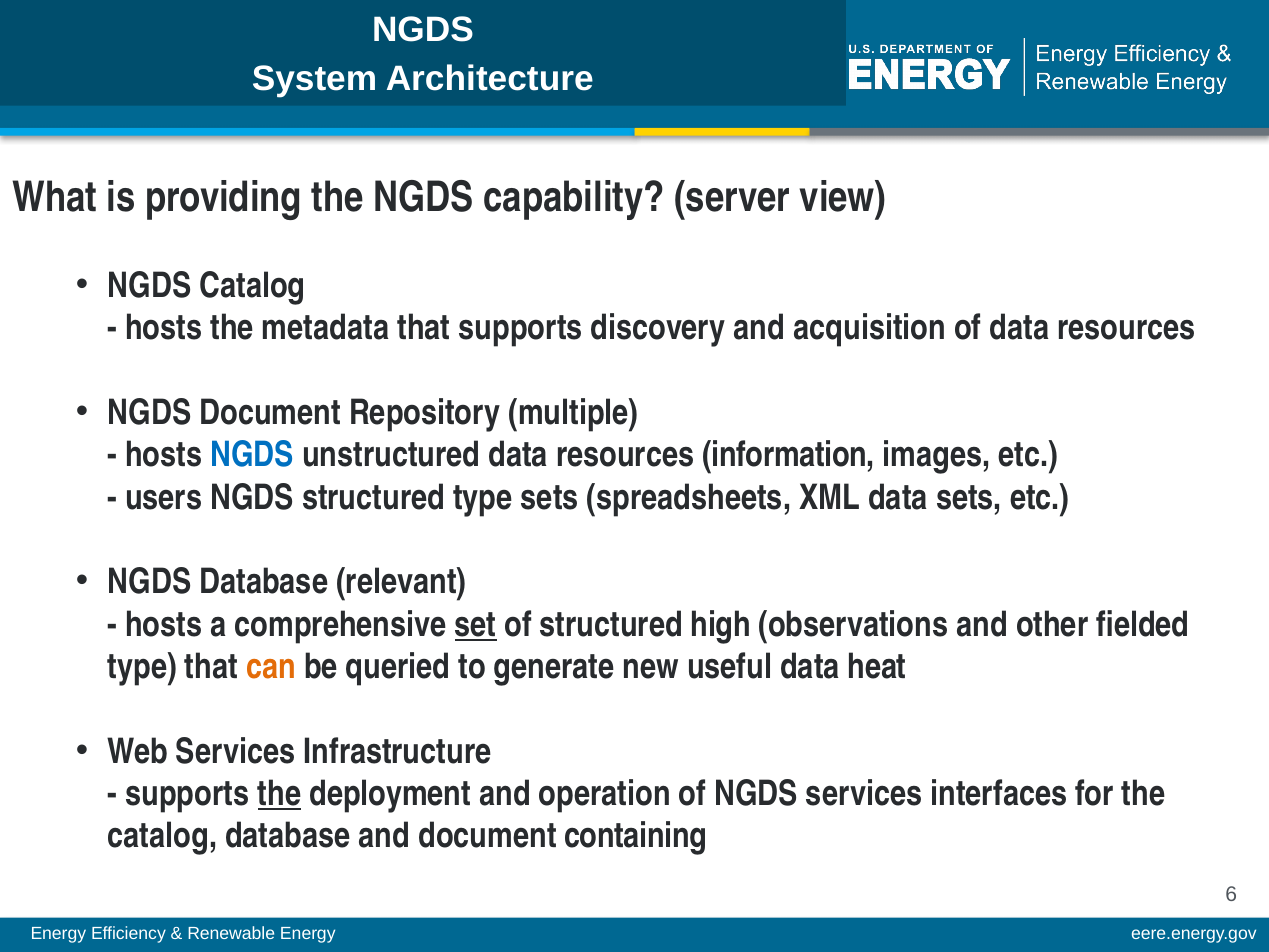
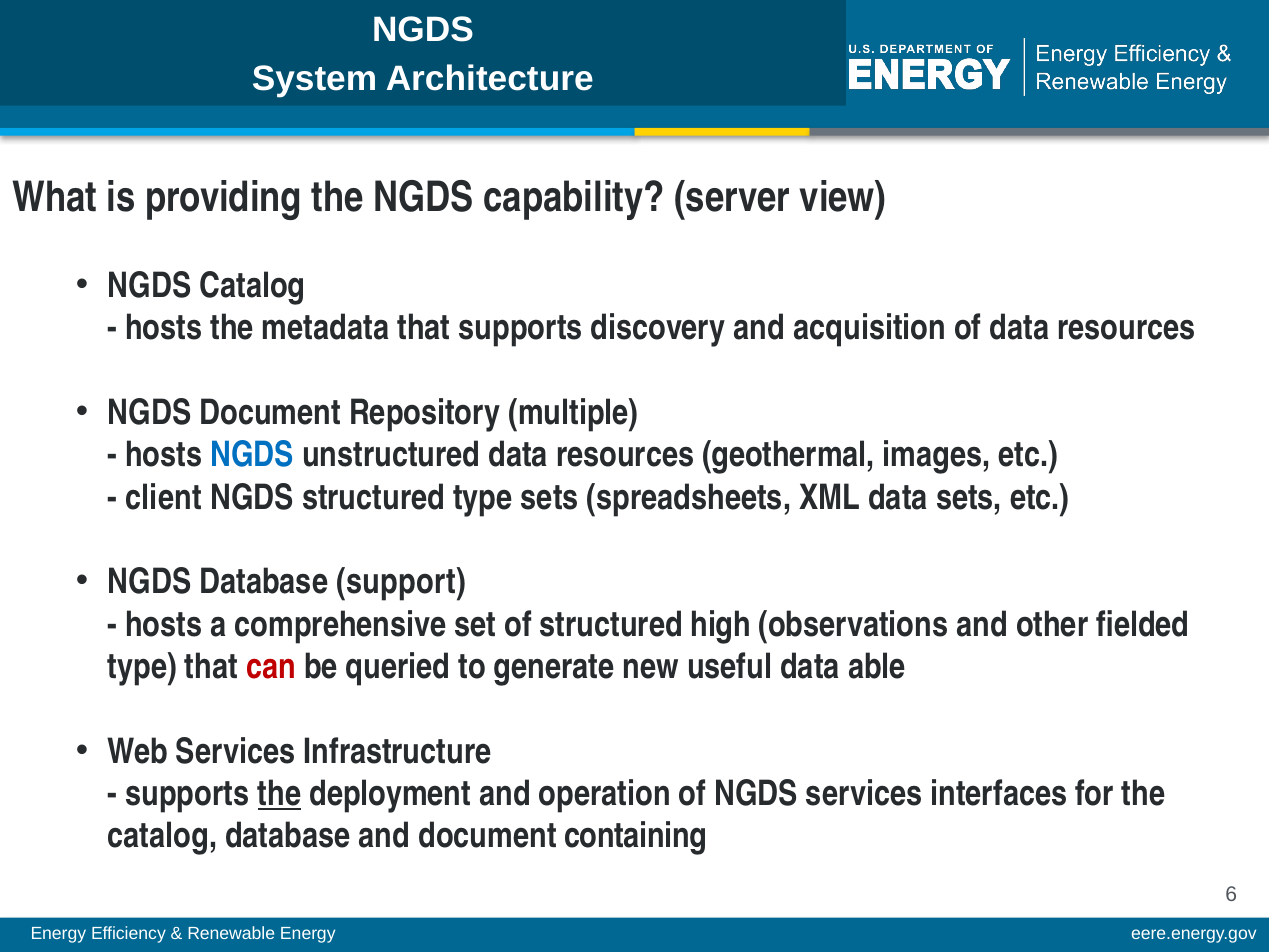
information: information -> geothermal
users: users -> client
relevant: relevant -> support
set underline: present -> none
can colour: orange -> red
heat: heat -> able
